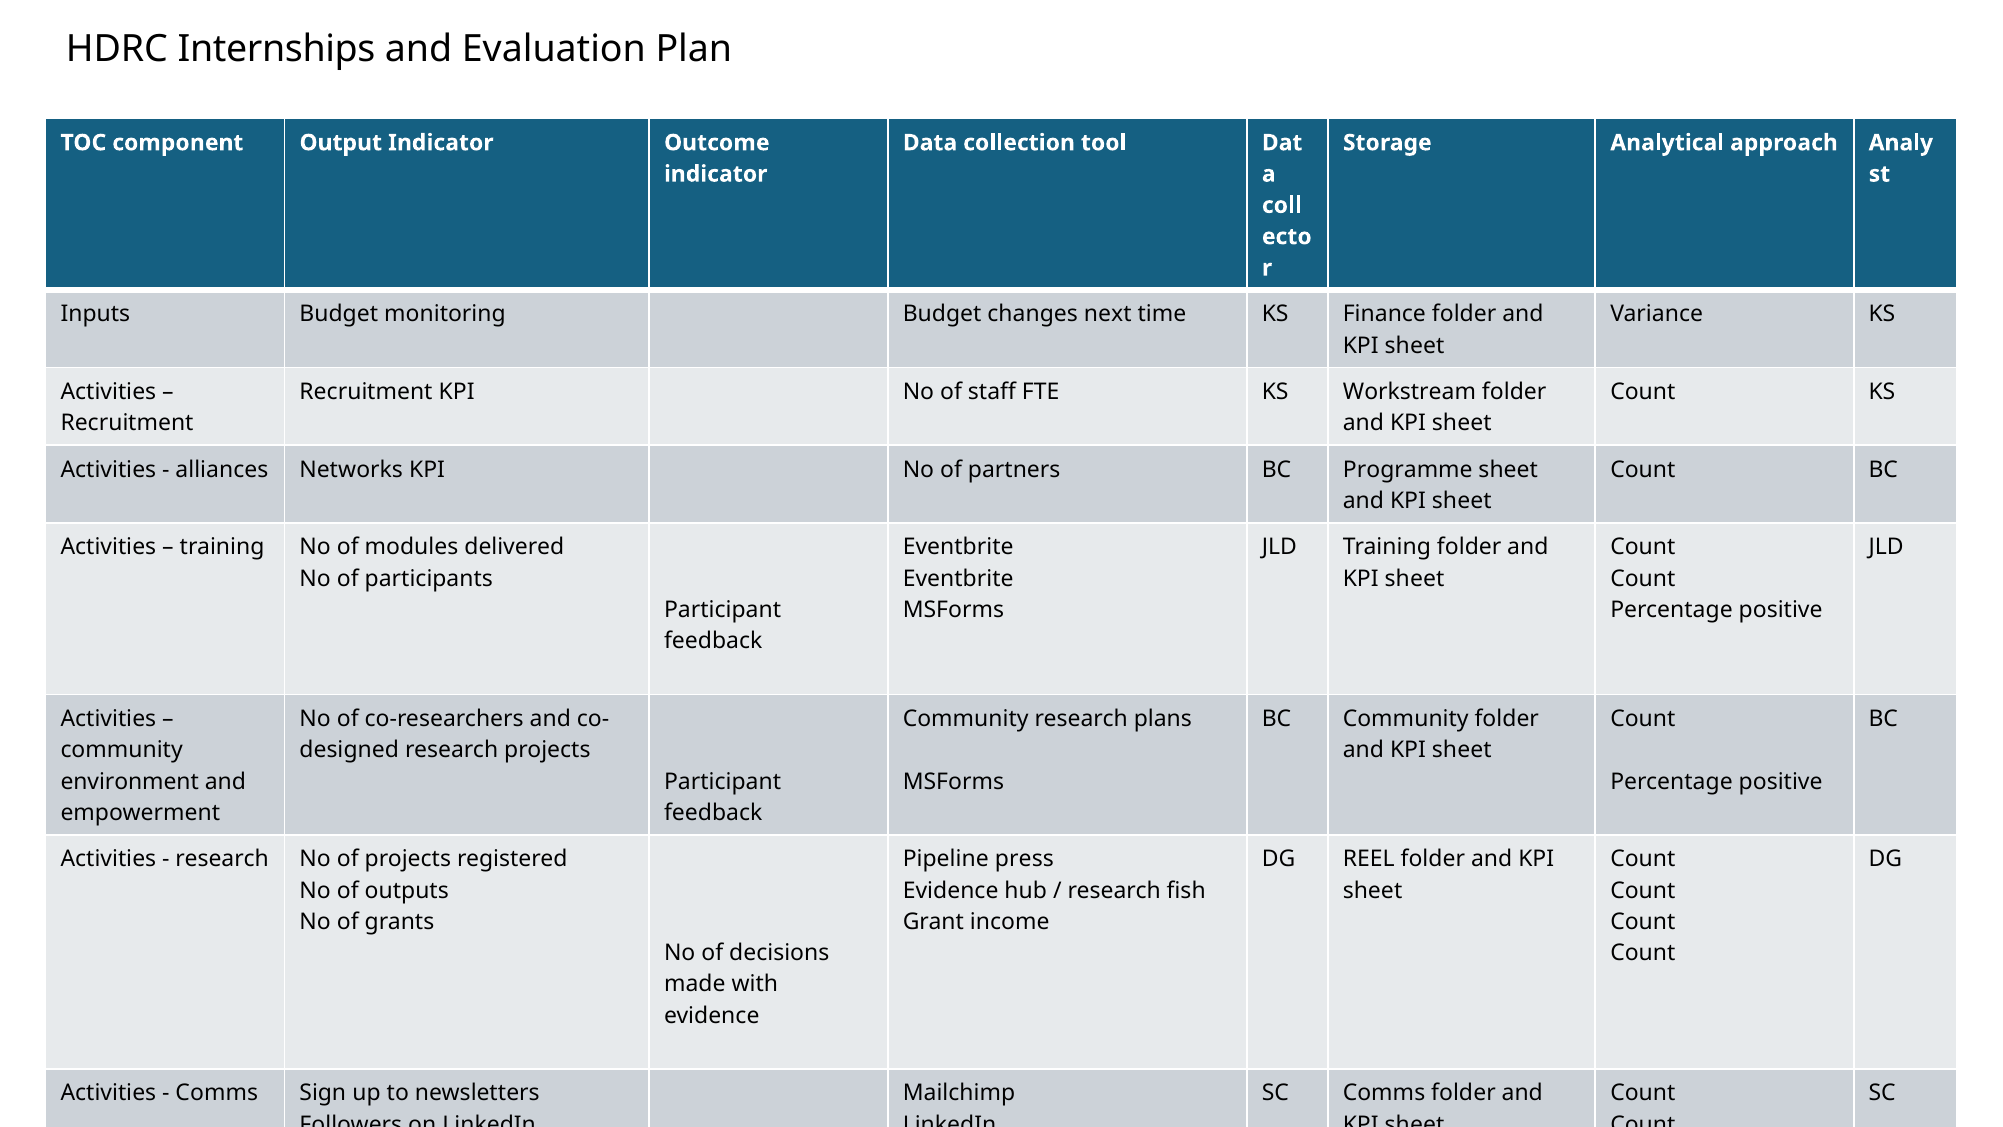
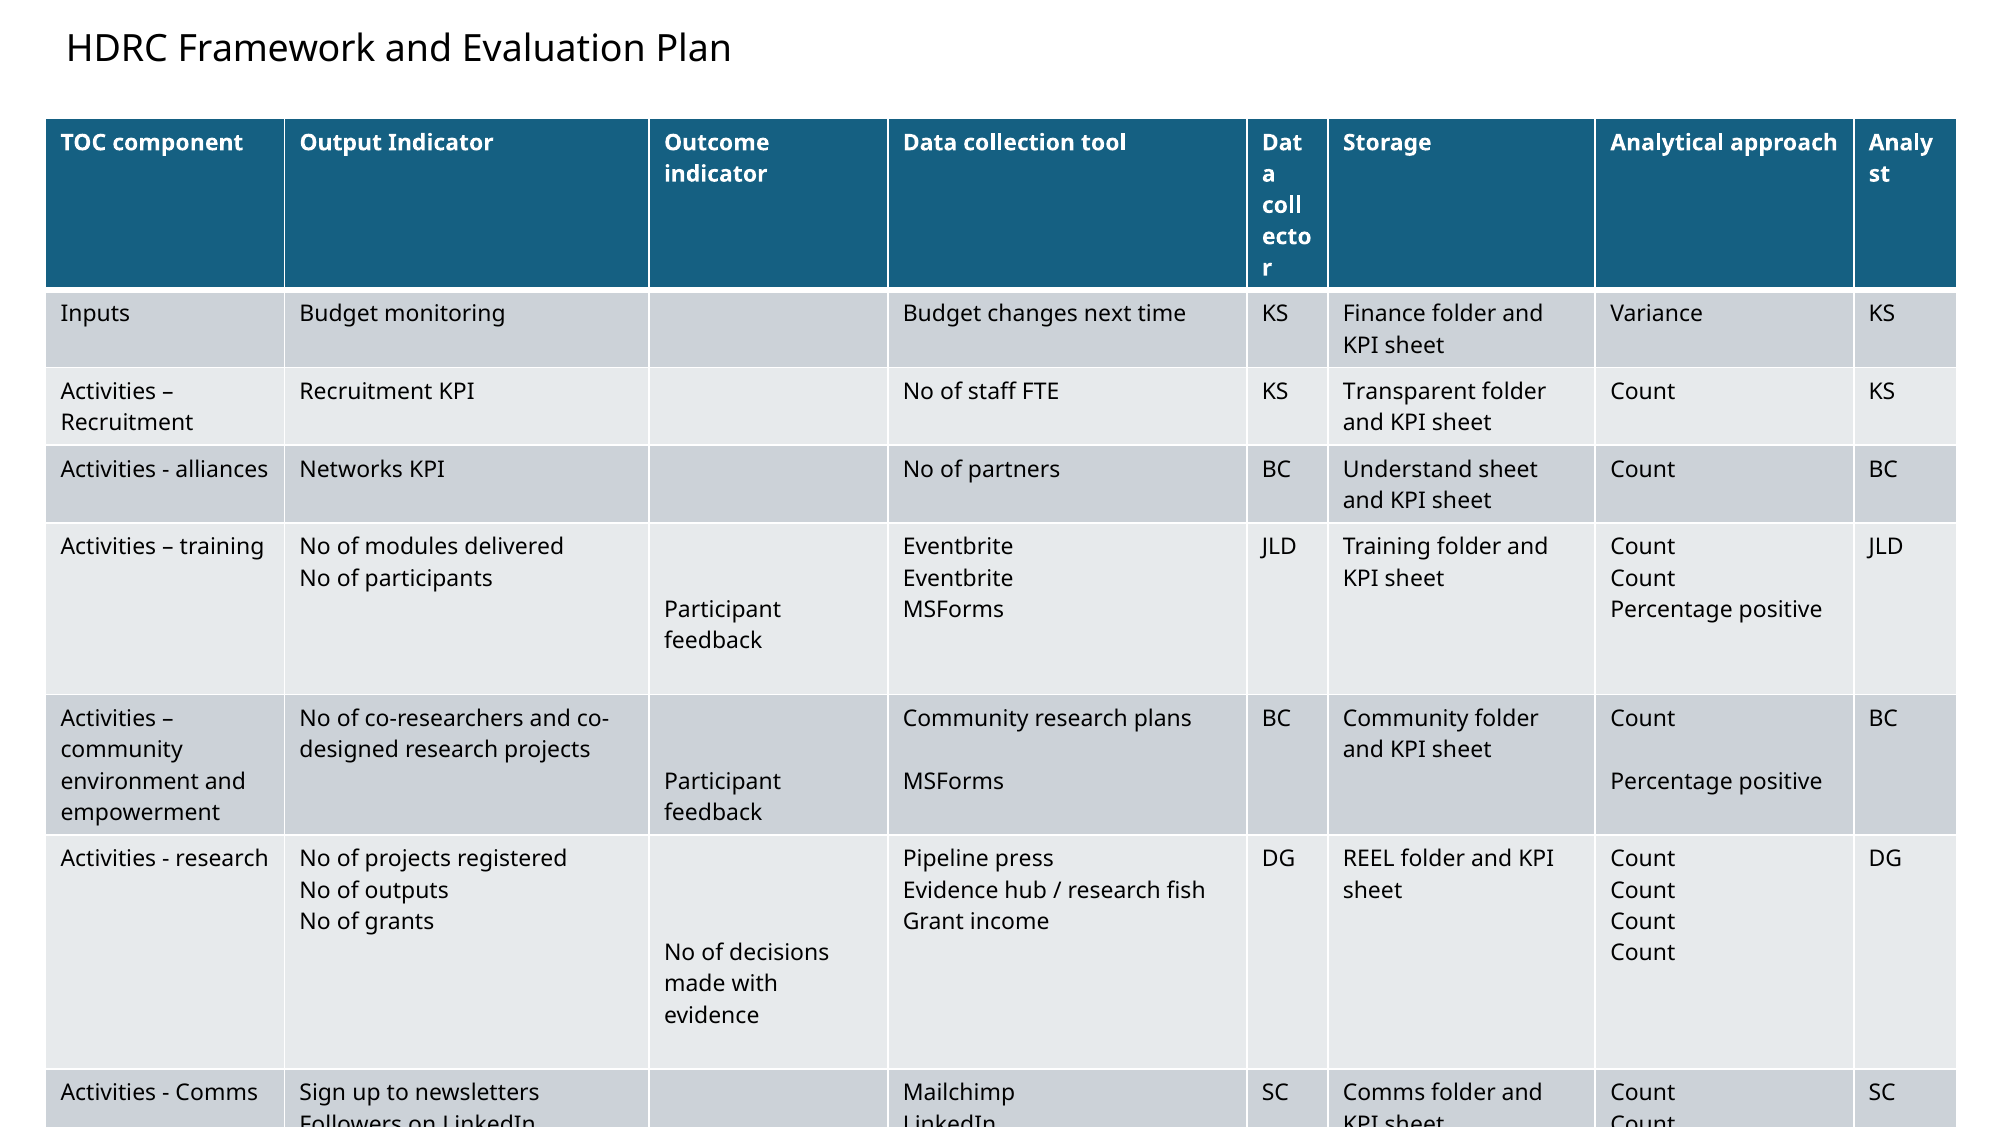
Internships: Internships -> Framework
Workstream: Workstream -> Transparent
Programme: Programme -> Understand
